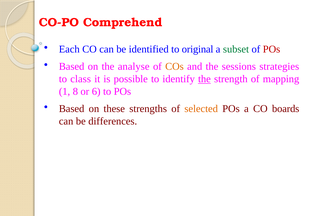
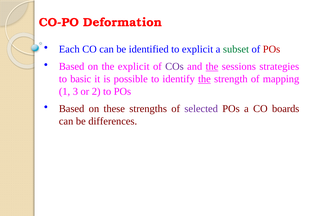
Comprehend: Comprehend -> Deformation
to original: original -> explicit
the analyse: analyse -> explicit
COs colour: orange -> purple
the at (212, 67) underline: none -> present
class: class -> basic
8: 8 -> 3
6: 6 -> 2
selected colour: orange -> purple
